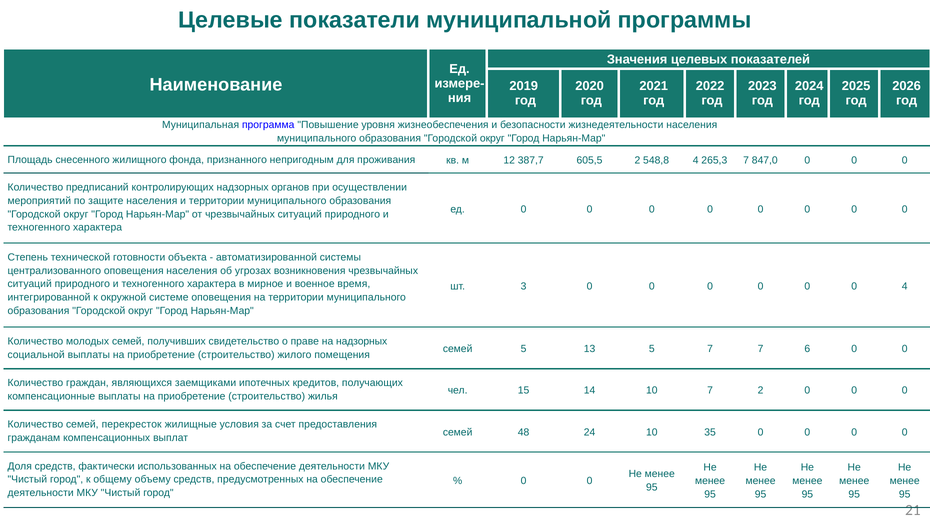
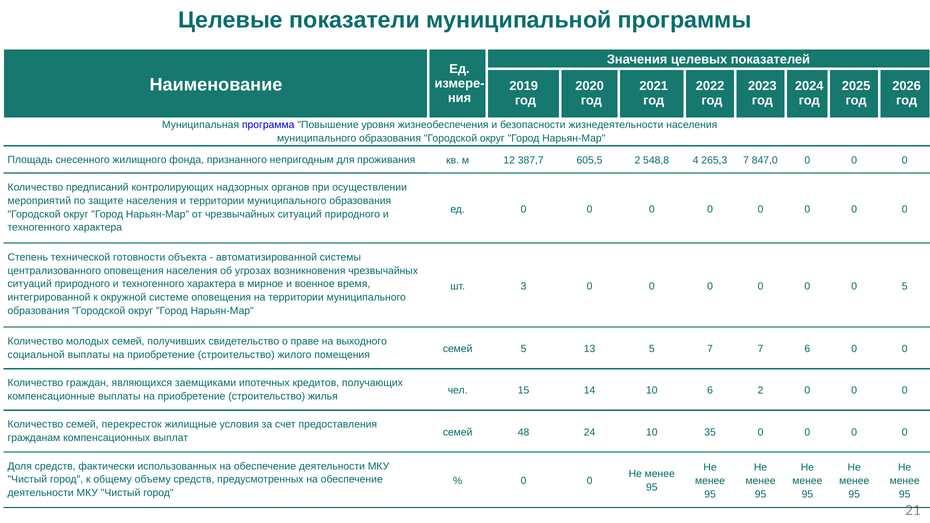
0 4: 4 -> 5
на надзорных: надзорных -> выходного
10 7: 7 -> 6
